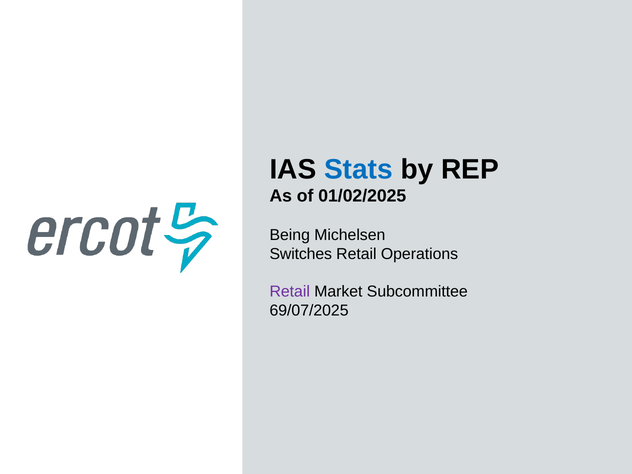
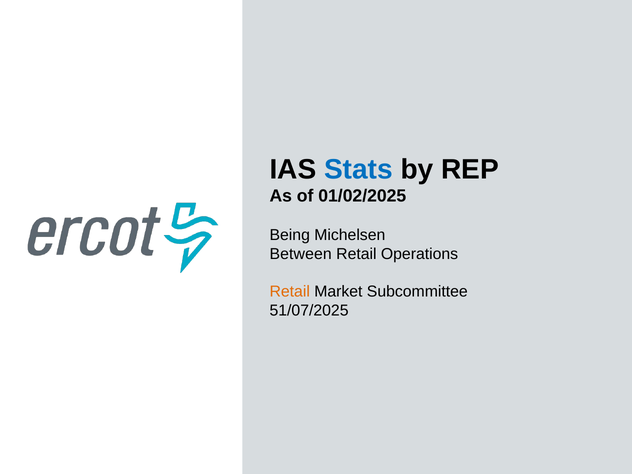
Switches: Switches -> Between
Retail at (290, 292) colour: purple -> orange
69/07/2025: 69/07/2025 -> 51/07/2025
